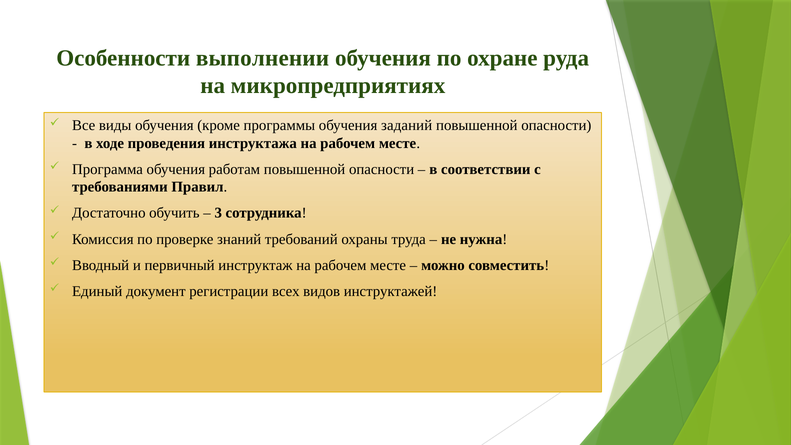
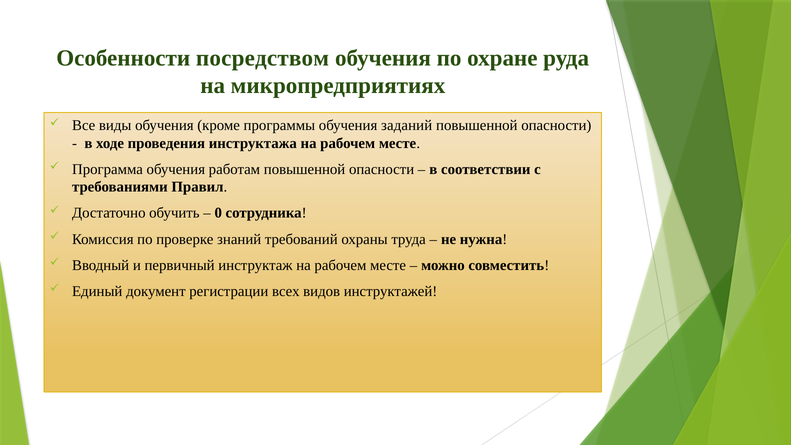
выполнении: выполнении -> посредством
3: 3 -> 0
